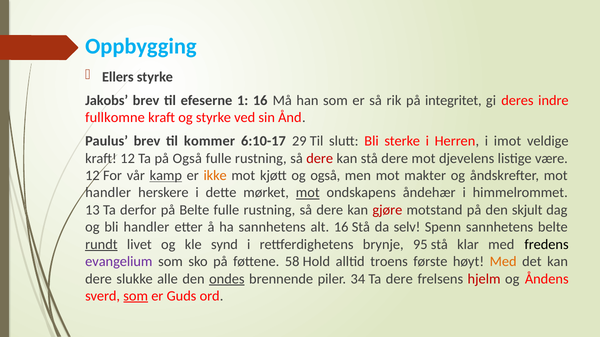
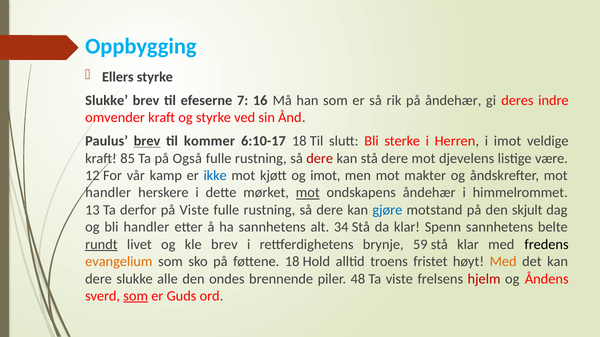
Jakobs at (107, 101): Jakobs -> Slukke
1: 1 -> 7
på integritet: integritet -> åndehær
fullkomne: fullkomne -> omvender
brev at (147, 141) underline: none -> present
6:10-17 29: 29 -> 18
kraft 12: 12 -> 85
kamp underline: present -> none
ikke colour: orange -> blue
og også: også -> imot
på Belte: Belte -> Viste
gjøre colour: red -> blue
alt 16: 16 -> 34
da selv: selv -> klar
kle synd: synd -> brev
95: 95 -> 59
evangelium colour: purple -> orange
føttene 58: 58 -> 18
første: første -> fristet
ondes underline: present -> none
34: 34 -> 48
Ta dere: dere -> viste
